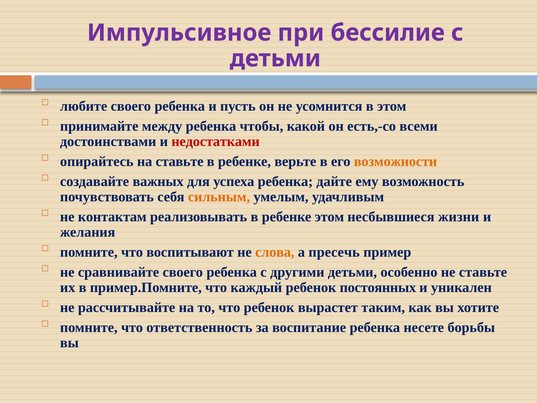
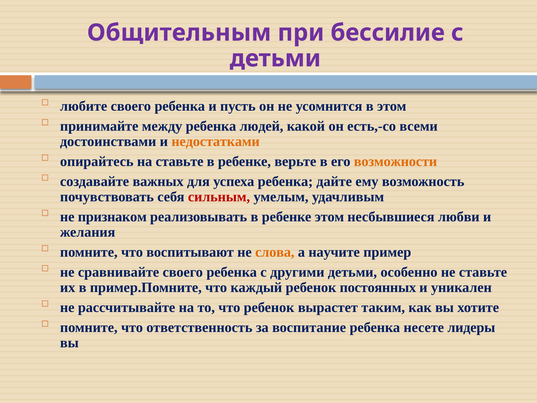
Импульсивное: Импульсивное -> Общительным
чтобы: чтобы -> людей
недостатками colour: red -> orange
сильным colour: orange -> red
контактам: контактам -> признаком
жизни: жизни -> любви
пресечь: пресечь -> научите
борьбы: борьбы -> лидеры
